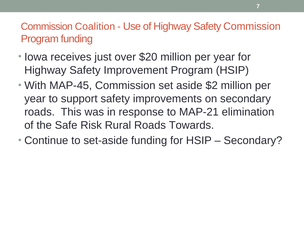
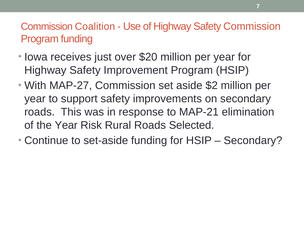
MAP-45: MAP-45 -> MAP-27
the Safe: Safe -> Year
Towards: Towards -> Selected
